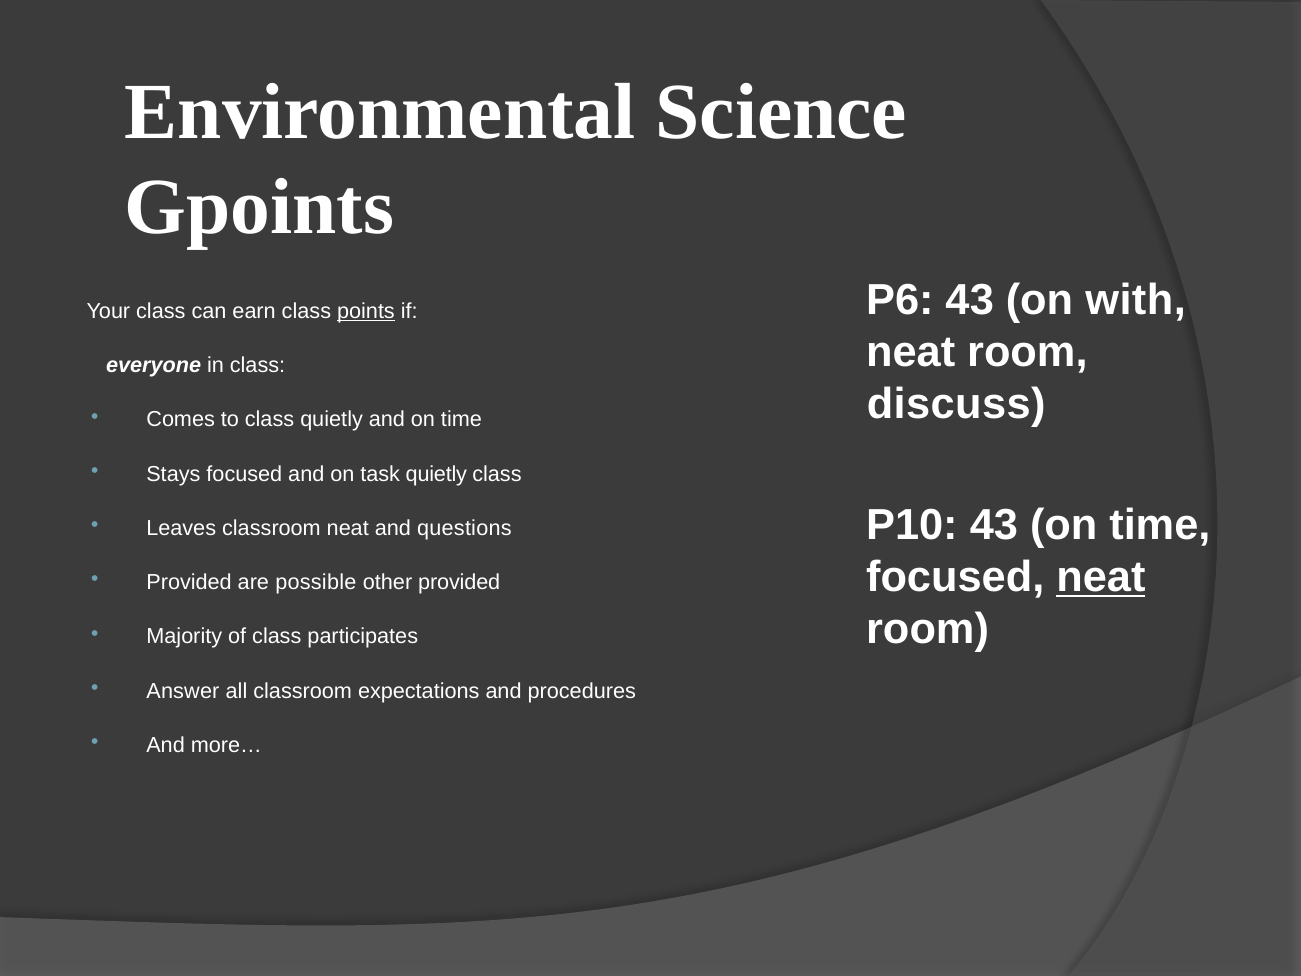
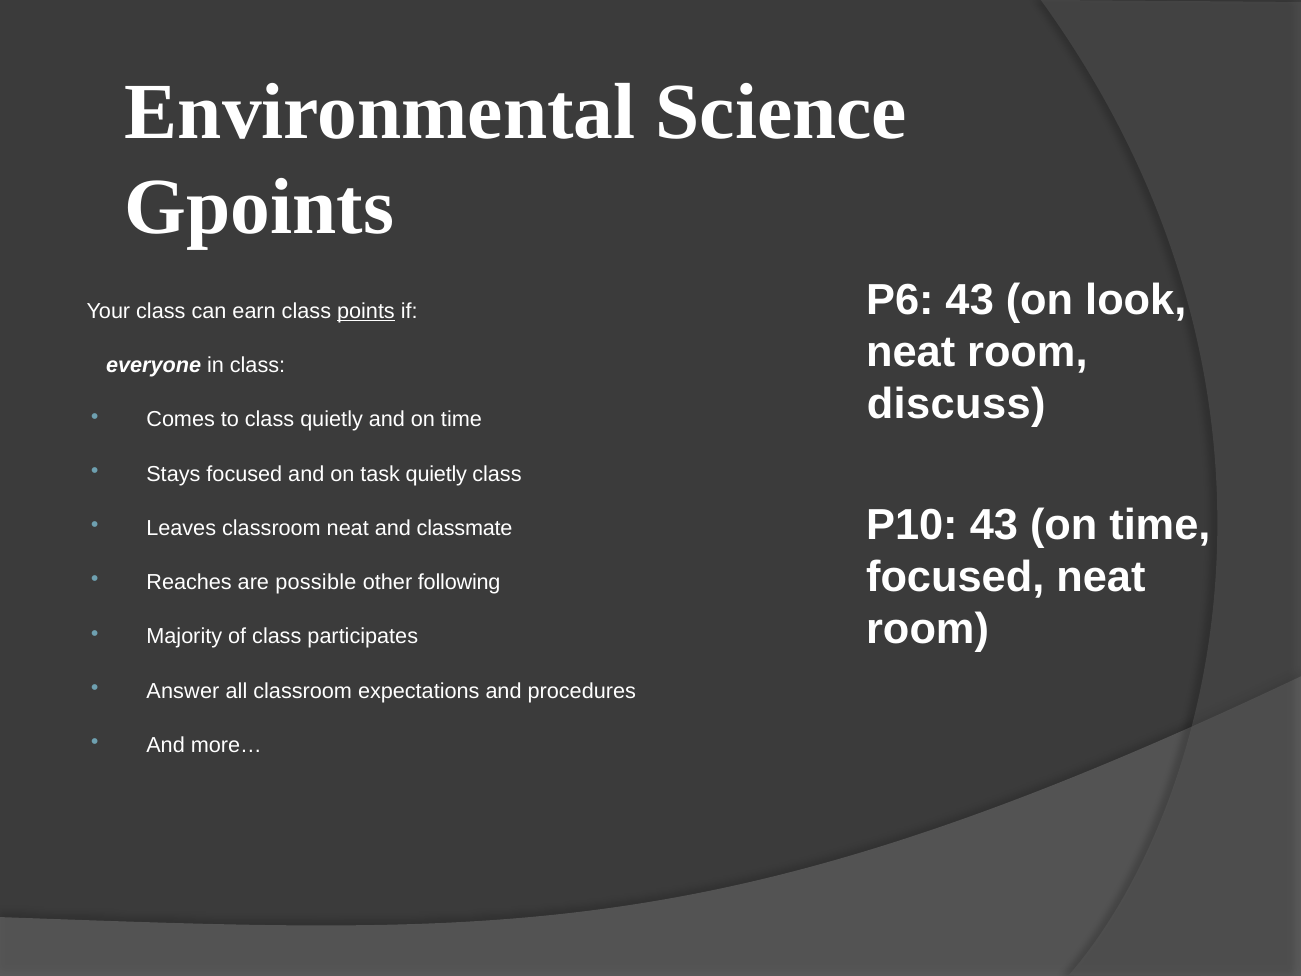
with: with -> look
questions: questions -> classmate
neat at (1101, 577) underline: present -> none
Provided at (189, 582): Provided -> Reaches
other provided: provided -> following
